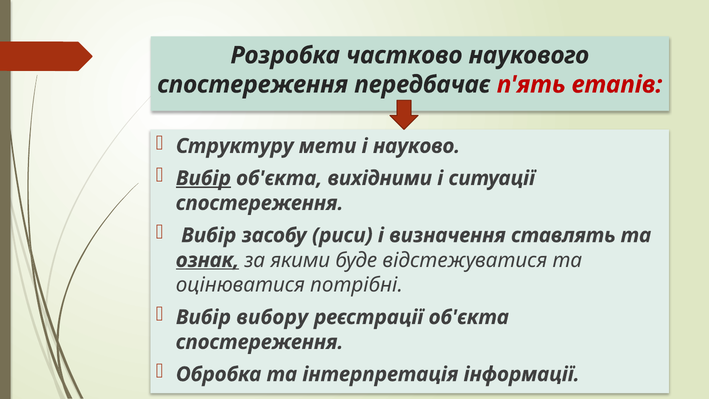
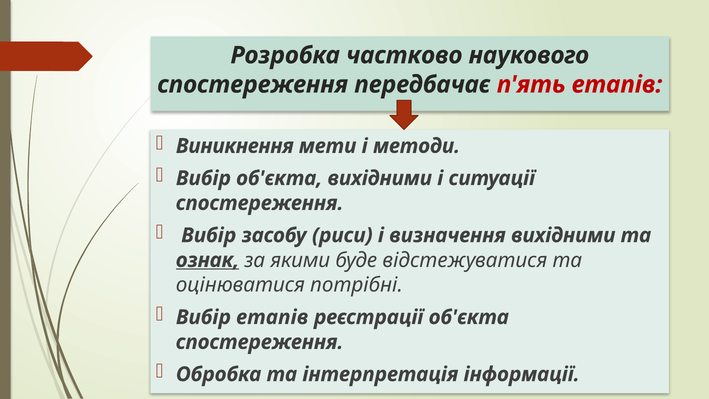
Структуру: Структуру -> Виникнення
науково: науково -> методи
Вибір at (203, 178) underline: present -> none
визначення ставлять: ставлять -> вихідними
Вибір вибору: вибору -> етапів
